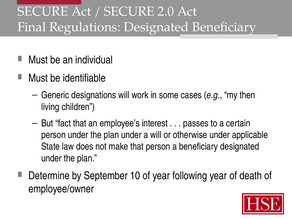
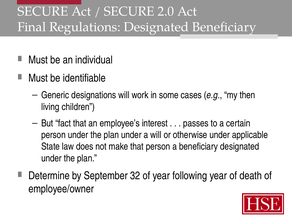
10: 10 -> 32
